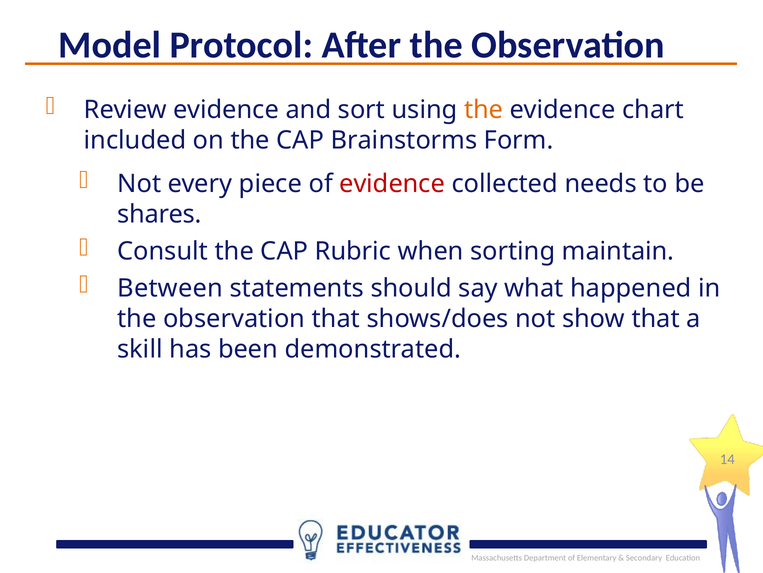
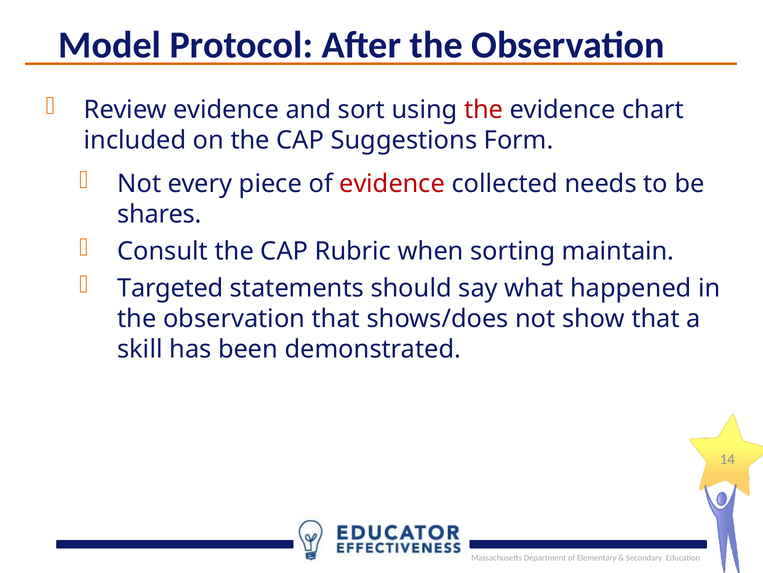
the at (484, 110) colour: orange -> red
Brainstorms: Brainstorms -> Suggestions
Between: Between -> Targeted
